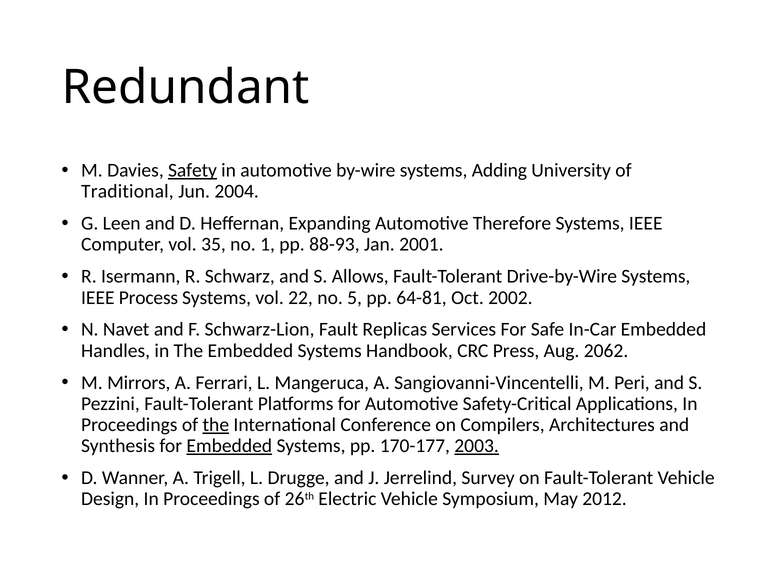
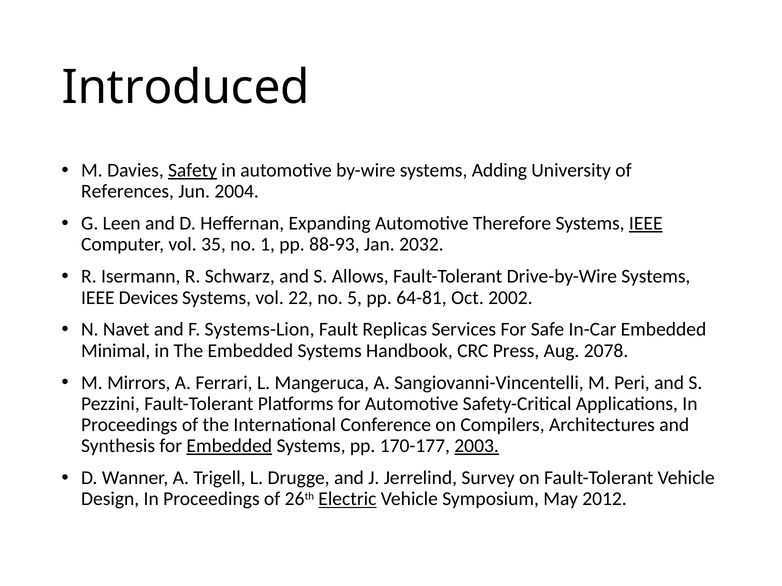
Redundant: Redundant -> Introduced
Traditional: Traditional -> References
IEEE at (646, 224) underline: none -> present
2001: 2001 -> 2032
Process: Process -> Devices
Schwarz-Lion: Schwarz-Lion -> Systems-Lion
Handles: Handles -> Minimal
2062: 2062 -> 2078
the at (216, 425) underline: present -> none
Electric underline: none -> present
